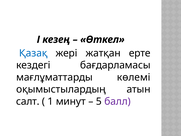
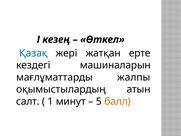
бағдарламасы: бағдарламасы -> машиналарын
көлемі: көлемі -> жалпы
балл colour: purple -> orange
